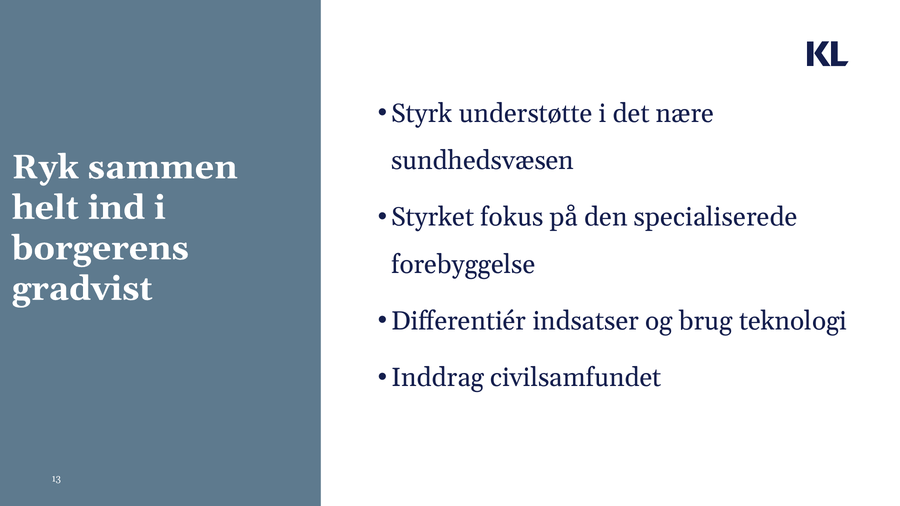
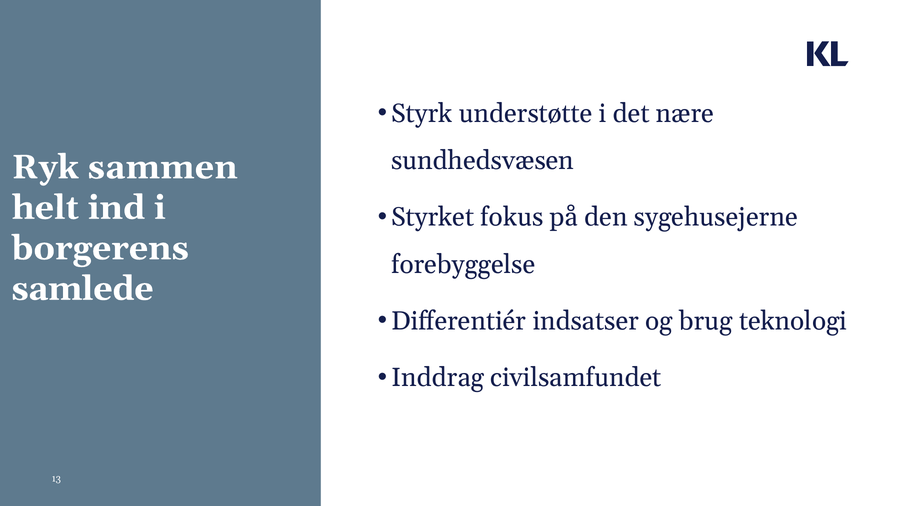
specialiserede: specialiserede -> sygehusejerne
gradvist: gradvist -> samlede
